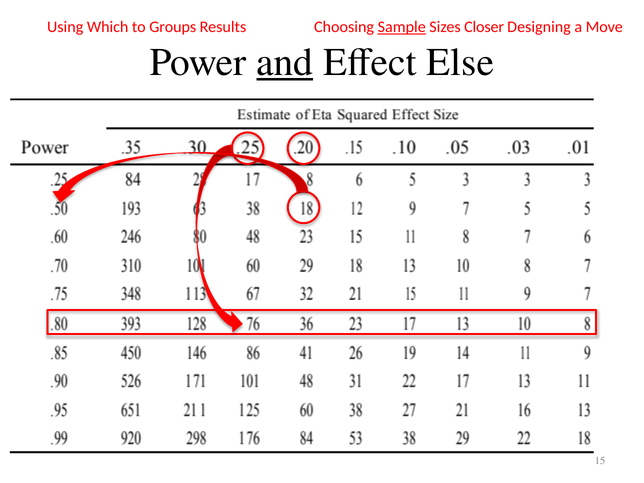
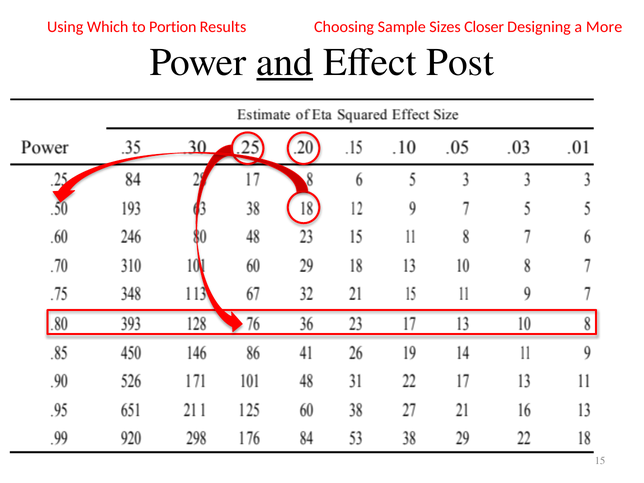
Groups: Groups -> Portion
Sample underline: present -> none
Move: Move -> More
Else: Else -> Post
